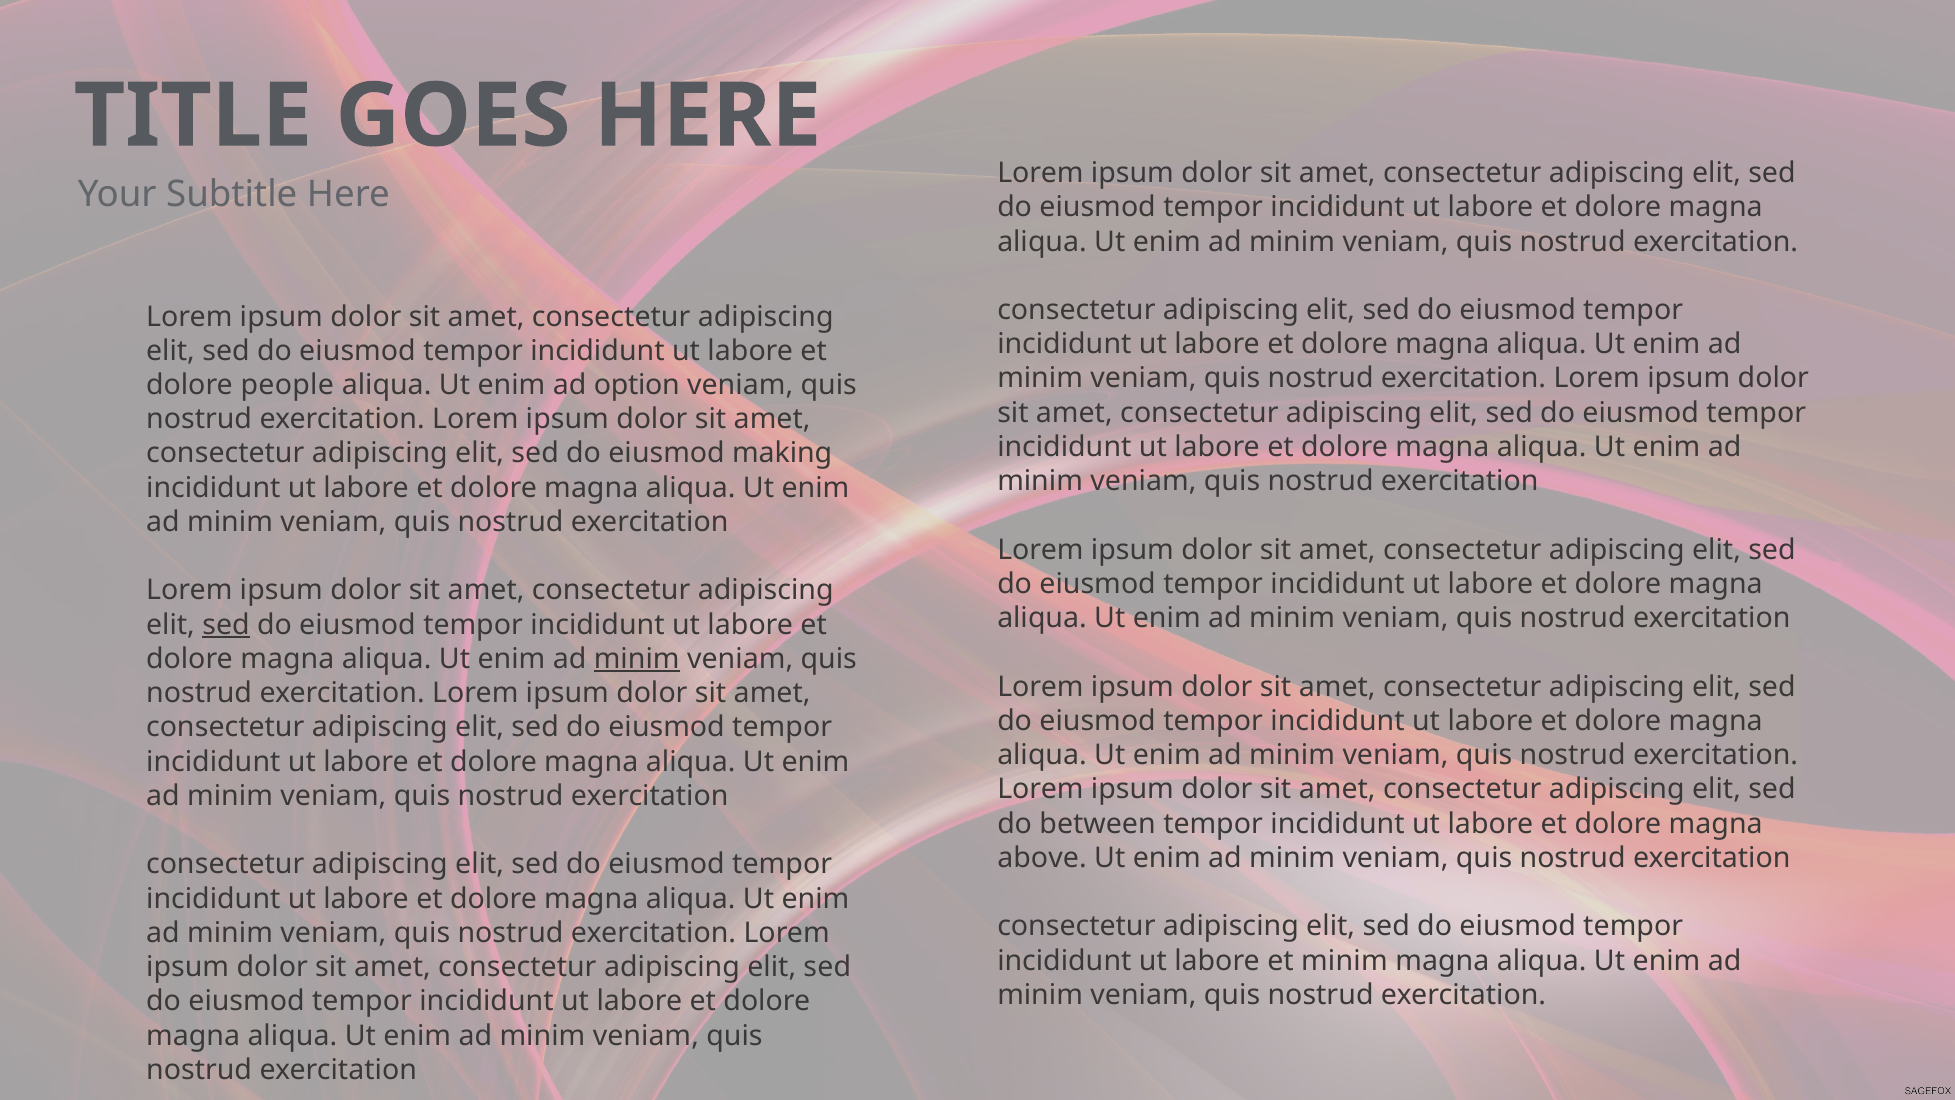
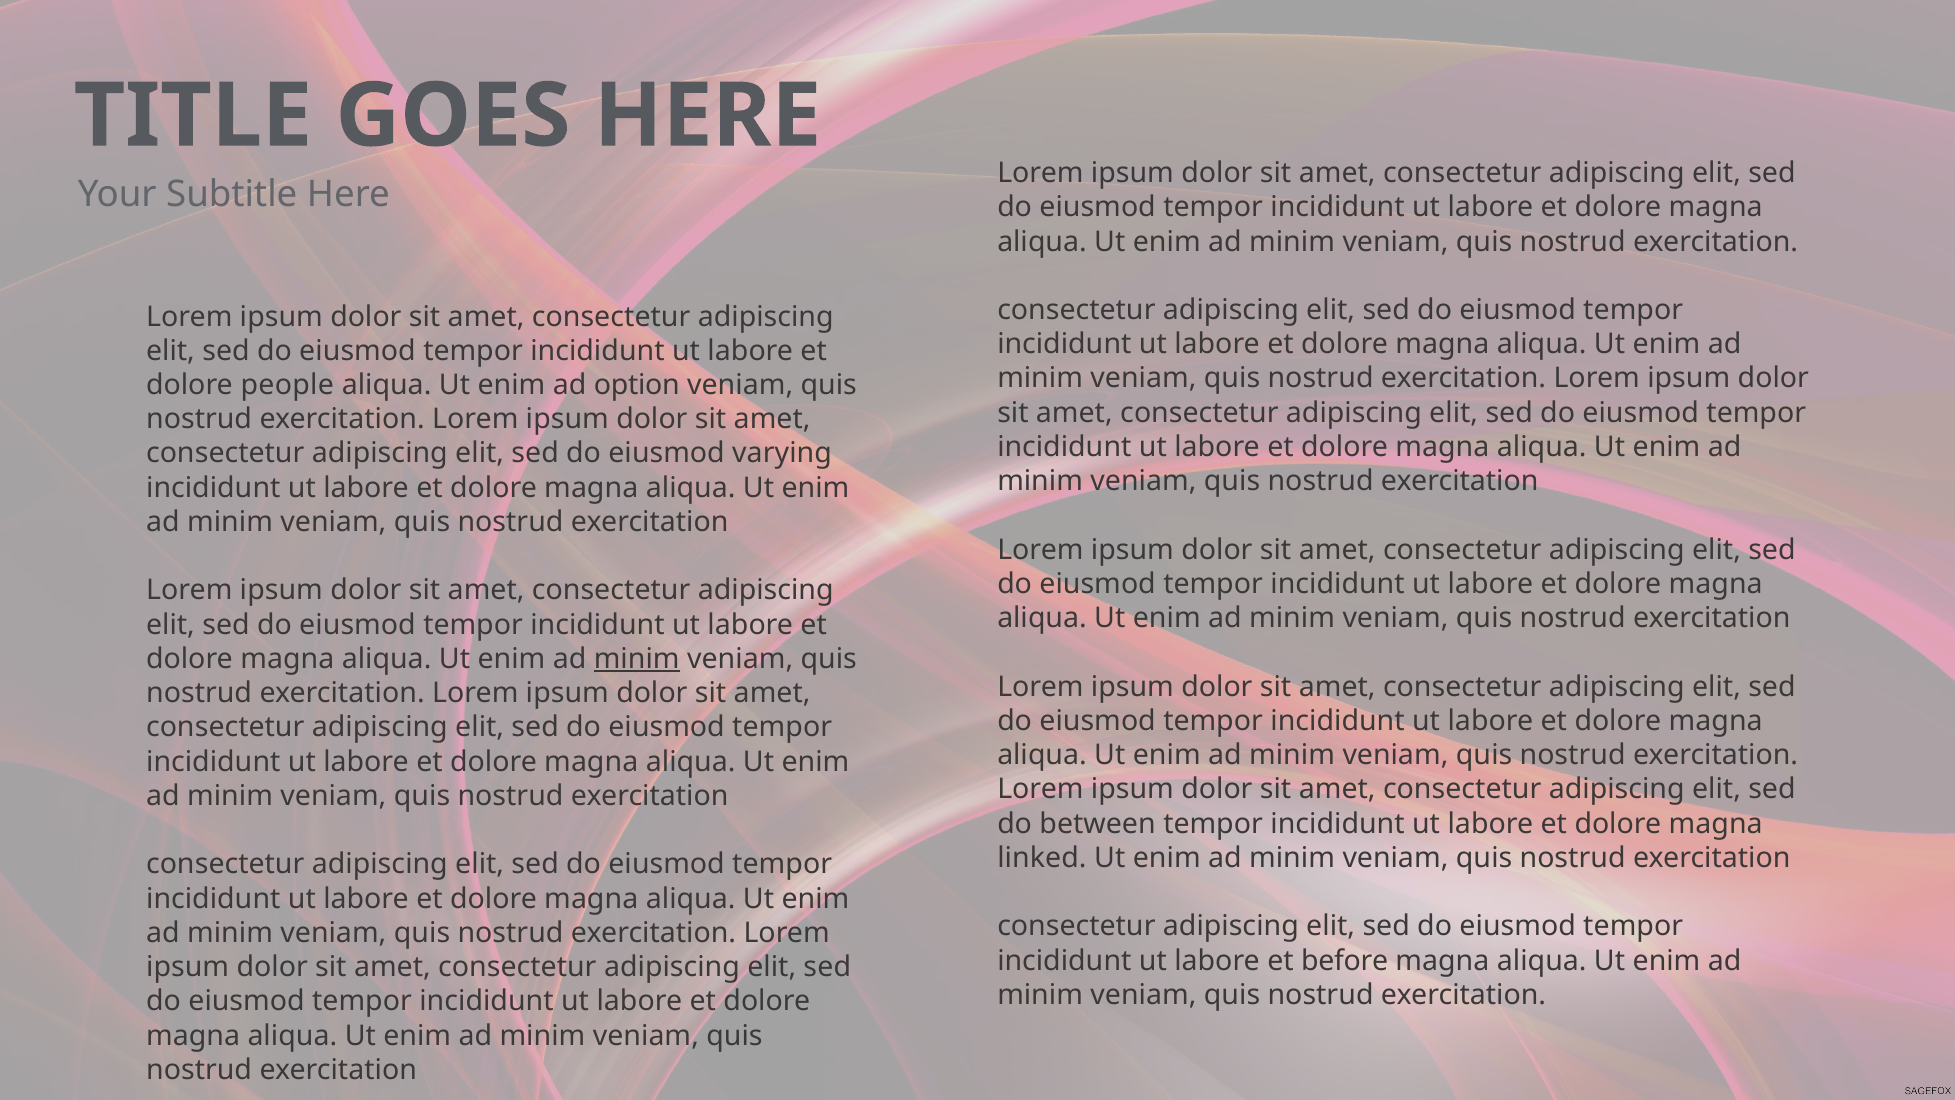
making: making -> varying
sed at (226, 625) underline: present -> none
above: above -> linked
et minim: minim -> before
